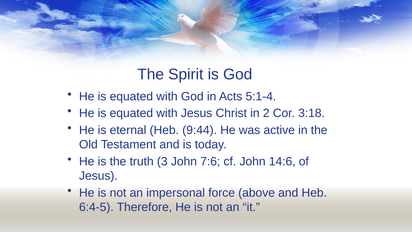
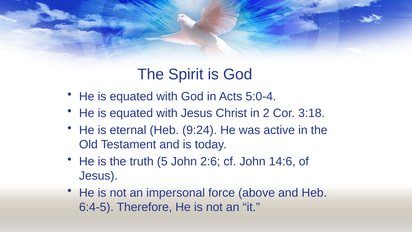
5:1-4: 5:1-4 -> 5:0-4
9:44: 9:44 -> 9:24
3: 3 -> 5
7:6: 7:6 -> 2:6
